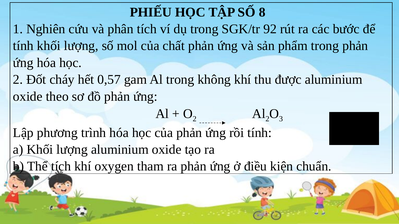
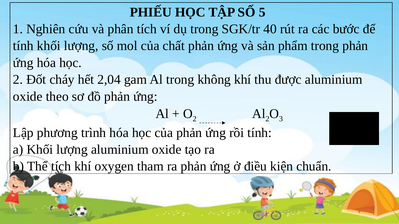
8: 8 -> 5
92: 92 -> 40
0,57: 0,57 -> 2,04
